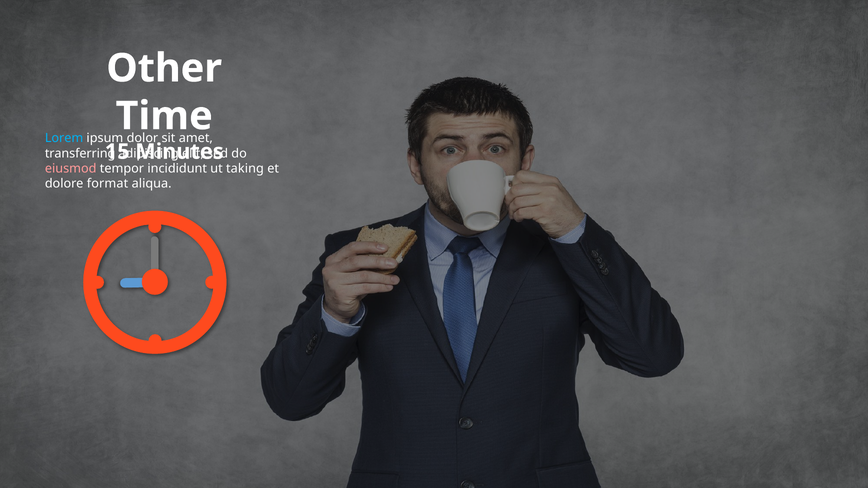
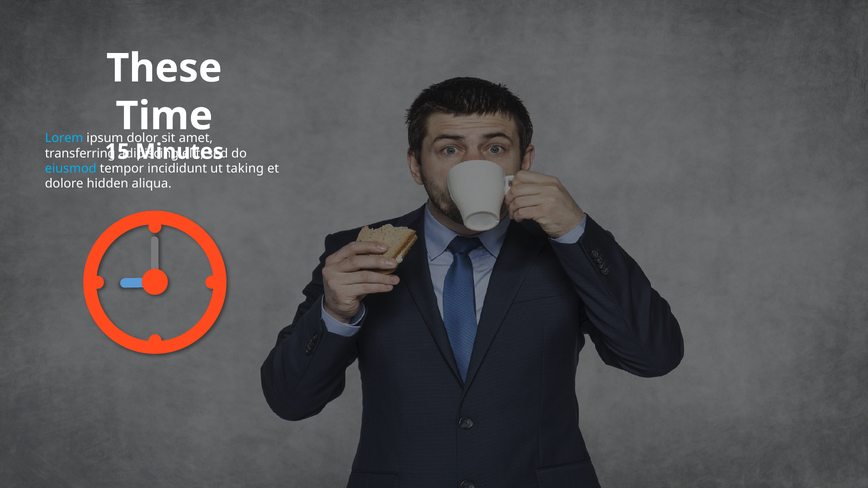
Other: Other -> These
eiusmod colour: pink -> light blue
format: format -> hidden
